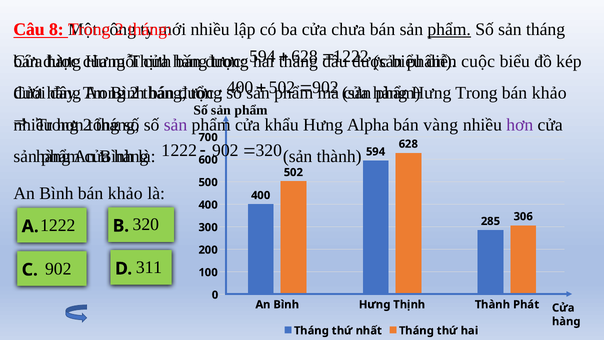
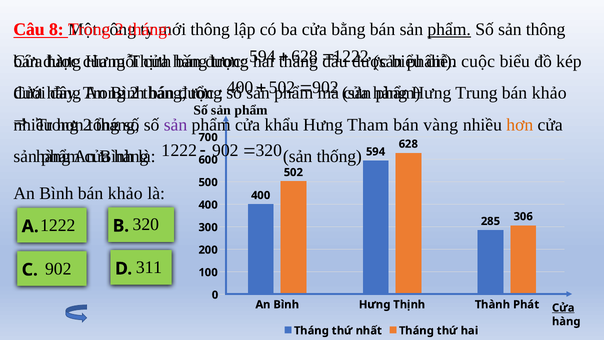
nhiều at (210, 29): nhiều -> thông
chưa: chưa -> bằng
sản tháng: tháng -> thông
Hưng Trong: Trong -> Trung
Alpha: Alpha -> Tham
hơn at (520, 125) colour: purple -> orange
sản thành: thành -> thống
Cửa at (563, 308) underline: none -> present
